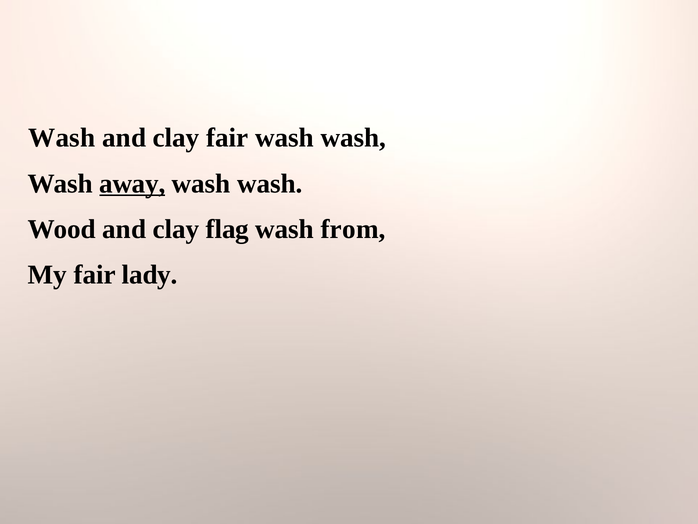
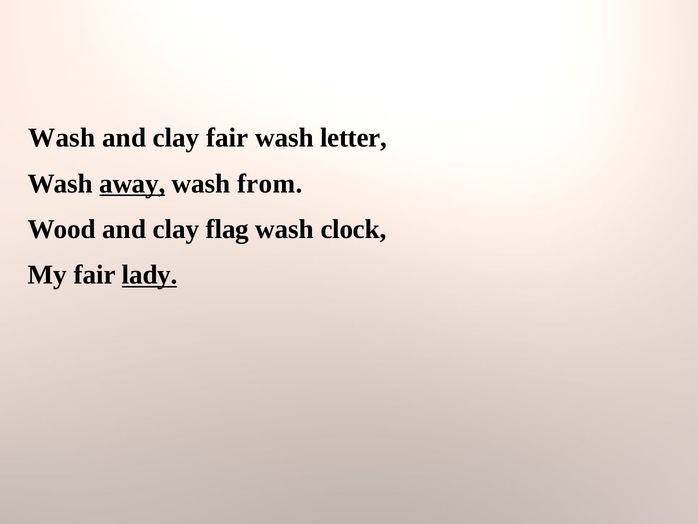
wash at (353, 138): wash -> letter
wash at (270, 183): wash -> from
from: from -> clock
lady underline: none -> present
